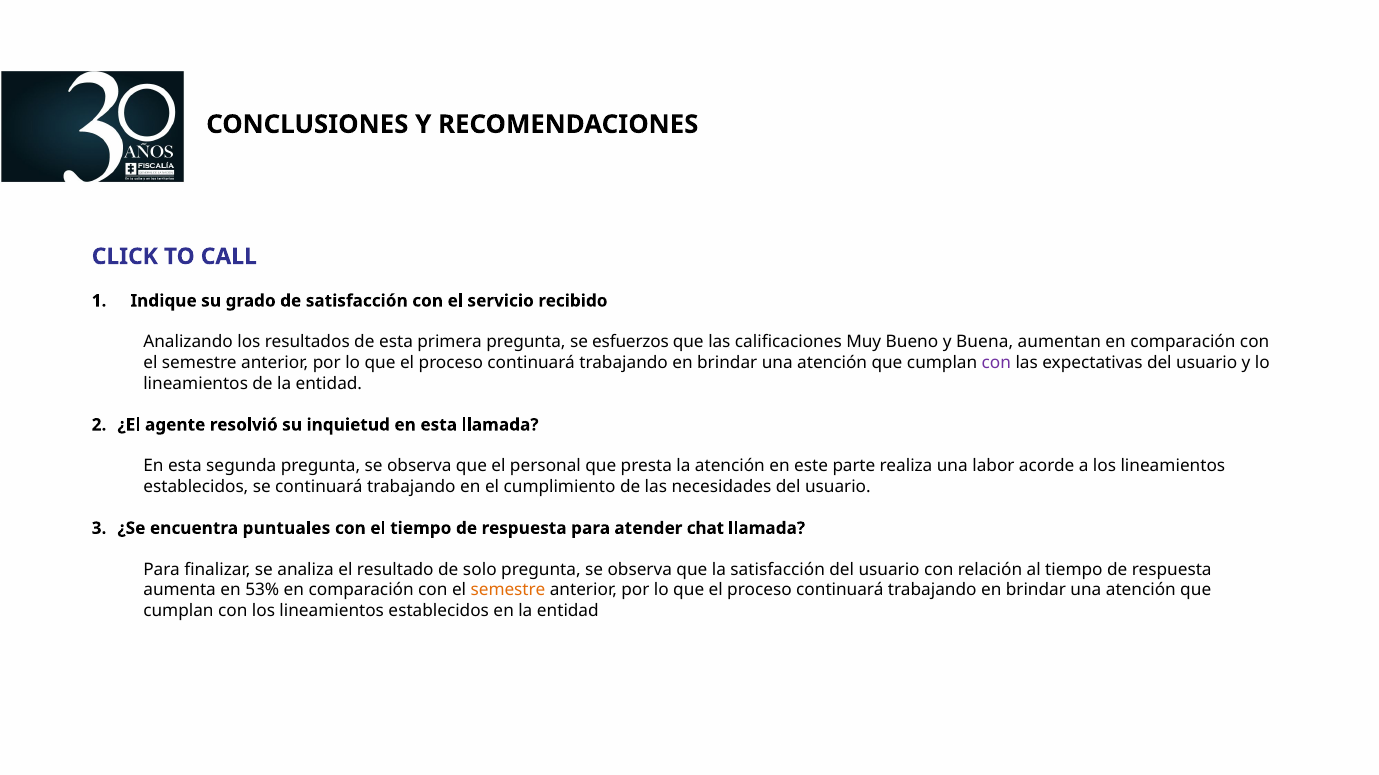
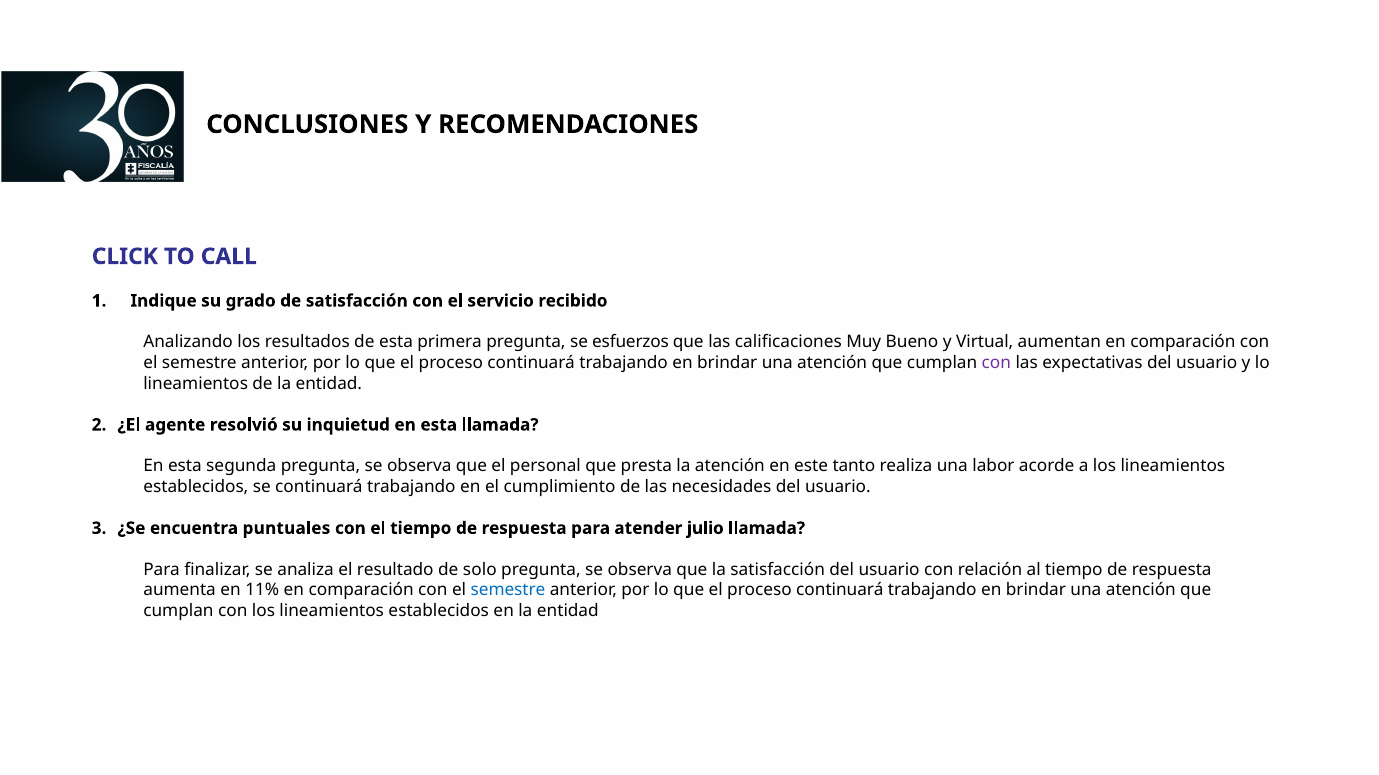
Buena: Buena -> Virtual
parte: parte -> tanto
chat: chat -> julio
53%: 53% -> 11%
semestre at (508, 591) colour: orange -> blue
